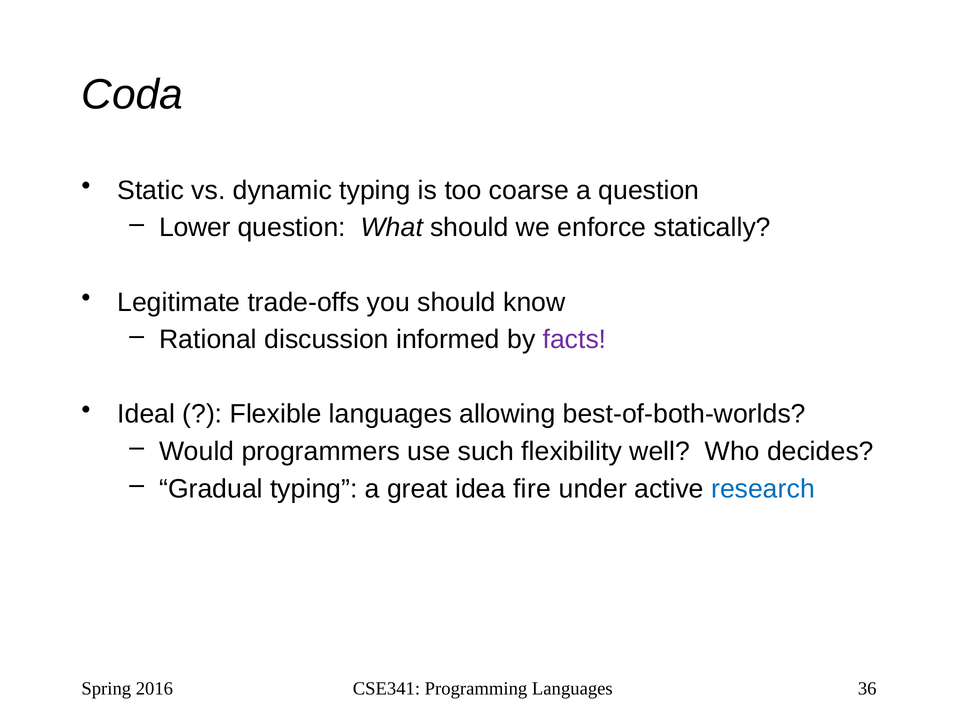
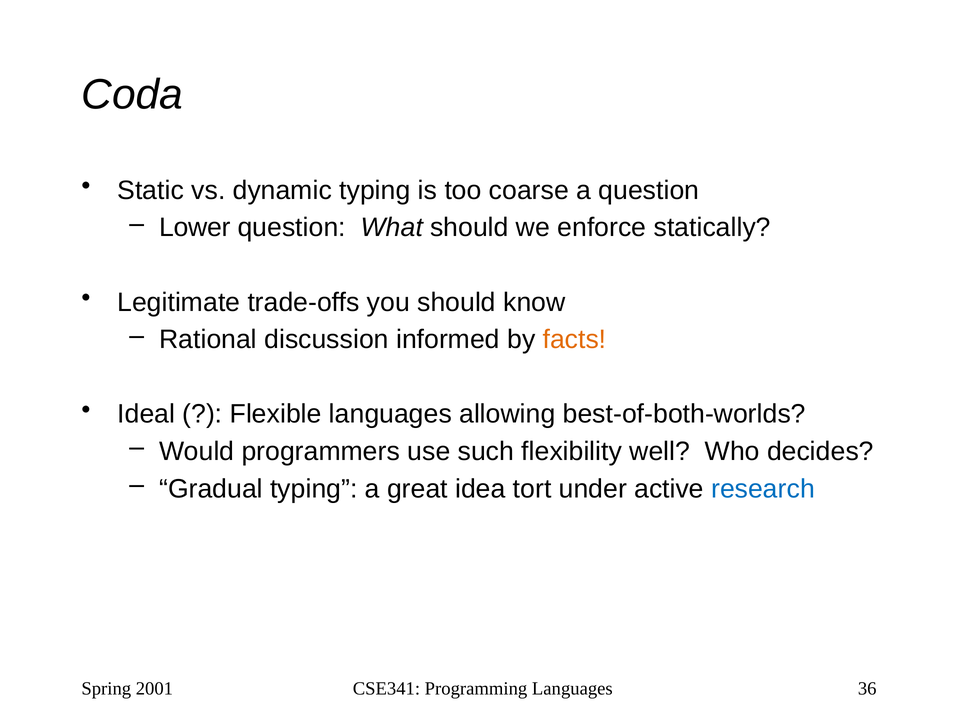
facts colour: purple -> orange
fire: fire -> tort
2016: 2016 -> 2001
